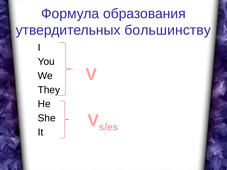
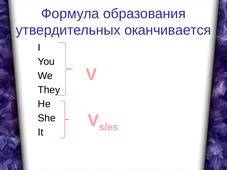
большинству: большинству -> оканчивается
